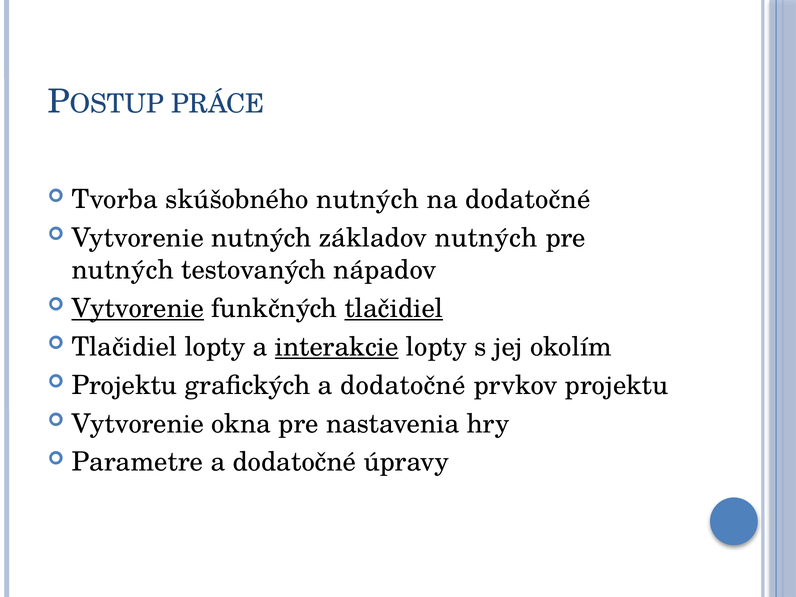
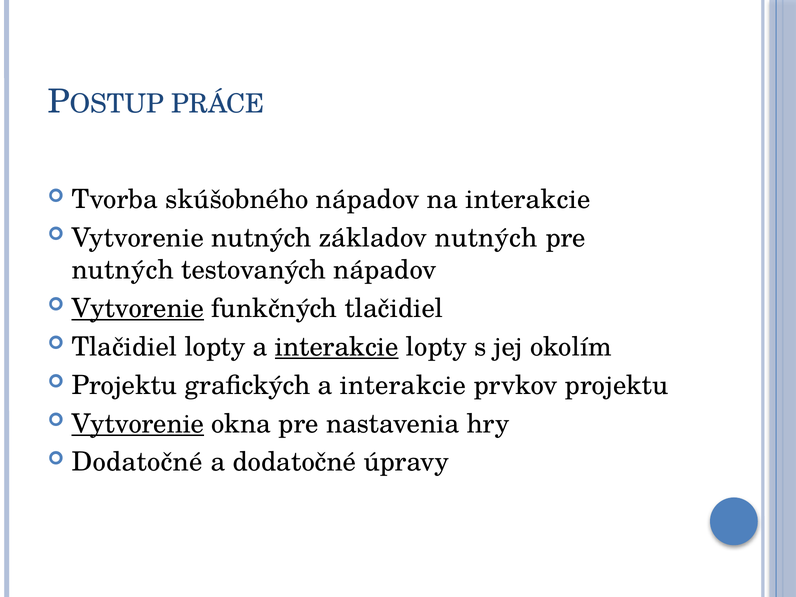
skúšobného nutných: nutných -> nápadov
na dodatočné: dodatočné -> interakcie
tlačidiel at (394, 308) underline: present -> none
grafických a dodatočné: dodatočné -> interakcie
Vytvorenie at (138, 424) underline: none -> present
Parametre at (137, 462): Parametre -> Dodatočné
